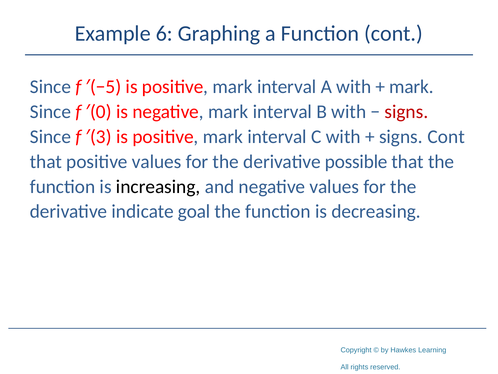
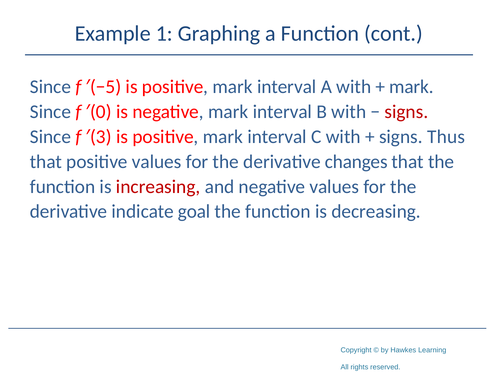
6: 6 -> 1
signs Cont: Cont -> Thus
possible: possible -> changes
increasing colour: black -> red
